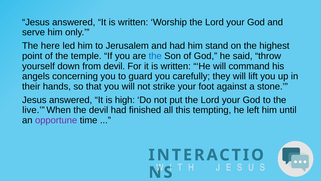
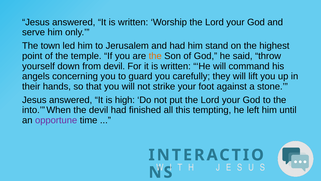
here: here -> town
the at (155, 56) colour: blue -> orange
live: live -> into
